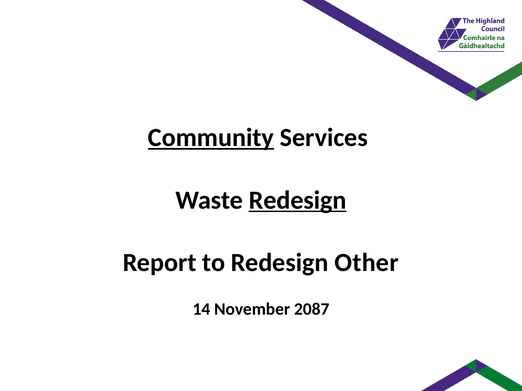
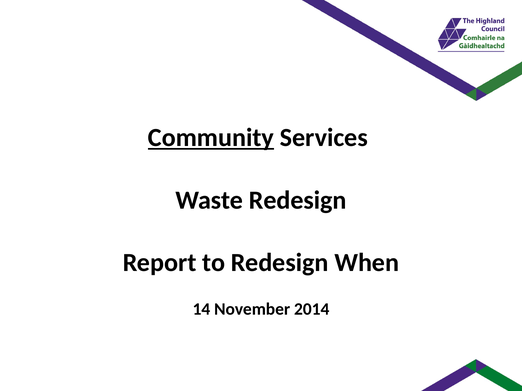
Redesign at (298, 200) underline: present -> none
Other: Other -> When
2087: 2087 -> 2014
